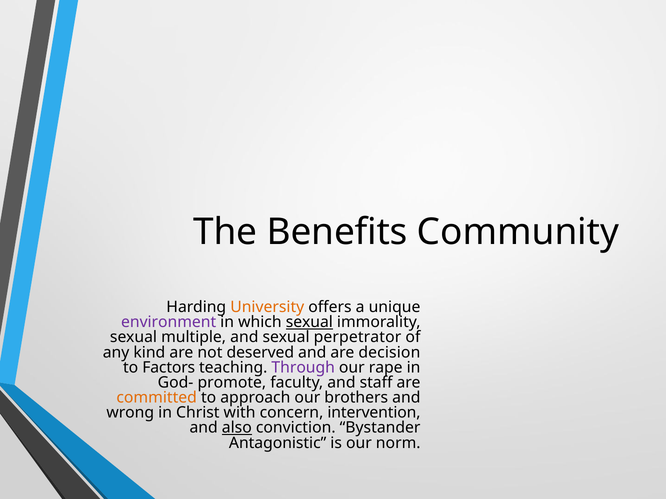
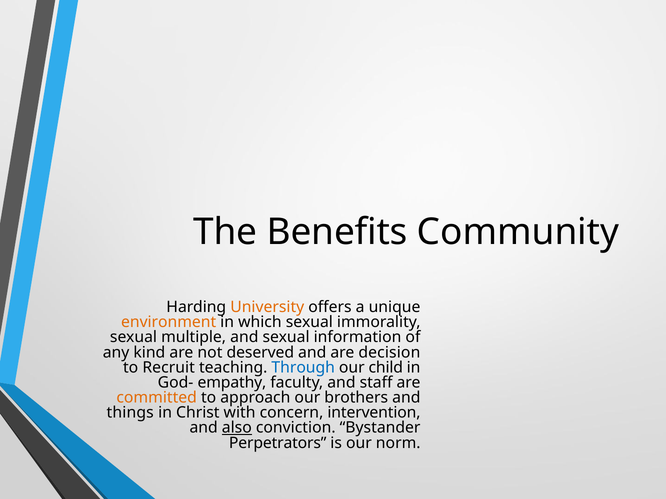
environment colour: purple -> orange
sexual at (309, 322) underline: present -> none
perpetrator: perpetrator -> information
Factors: Factors -> Recruit
Through colour: purple -> blue
rape: rape -> child
promote: promote -> empathy
wrong: wrong -> things
Antagonistic: Antagonistic -> Perpetrators
